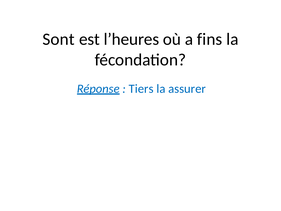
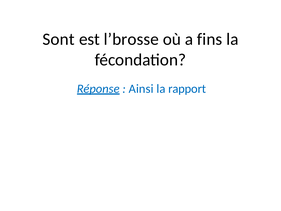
l’heures: l’heures -> l’brosse
Tiers: Tiers -> Ainsi
assurer: assurer -> rapport
